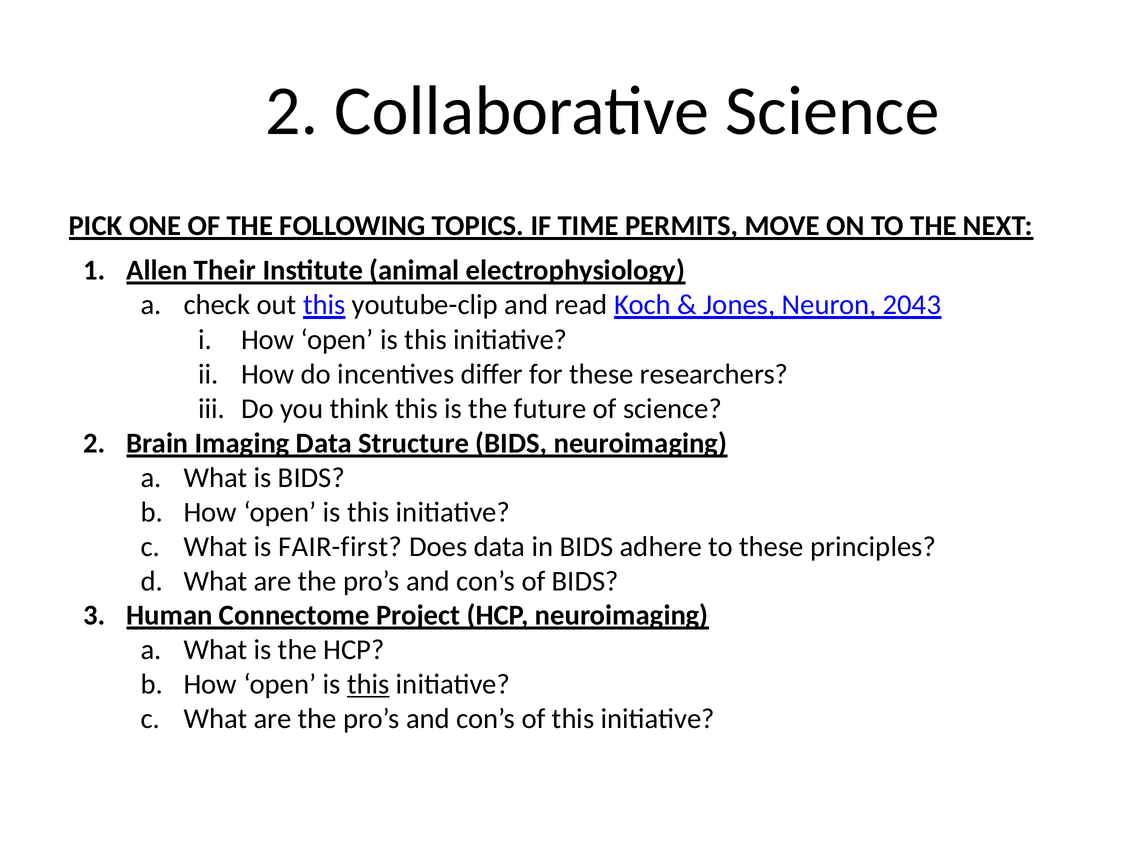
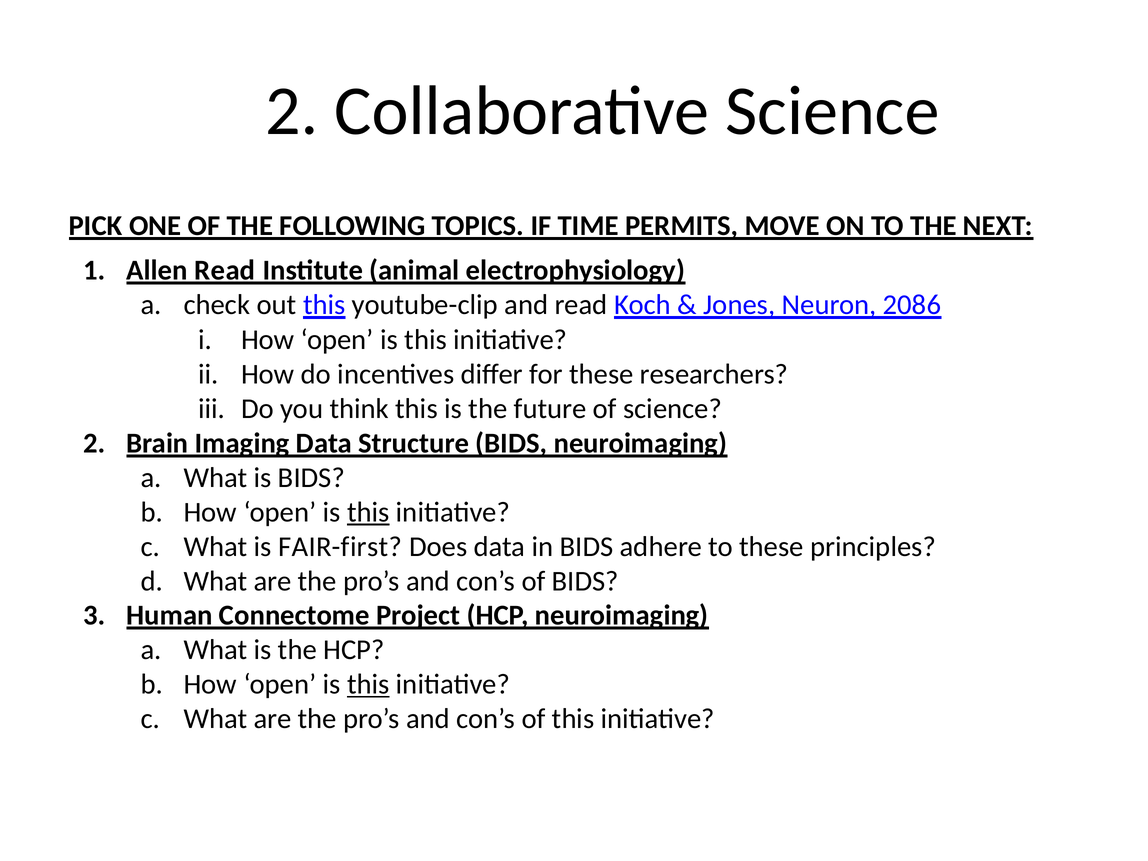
Allen Their: Their -> Read
2043: 2043 -> 2086
this at (368, 512) underline: none -> present
